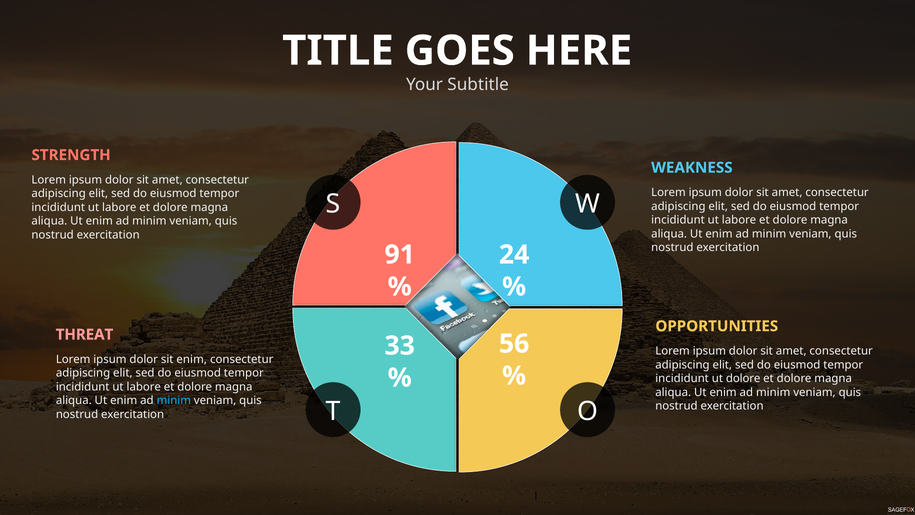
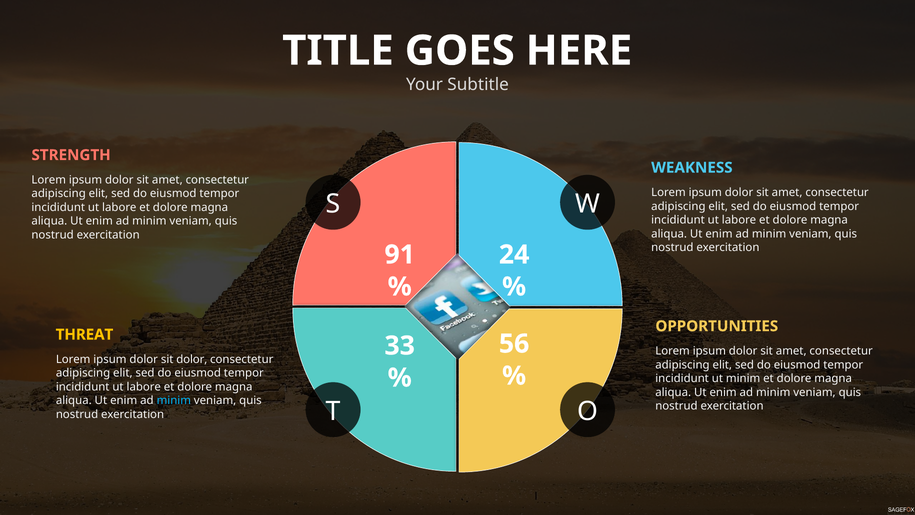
THREAT colour: pink -> yellow
sit enim: enim -> dolor
ut dolore: dolore -> minim
